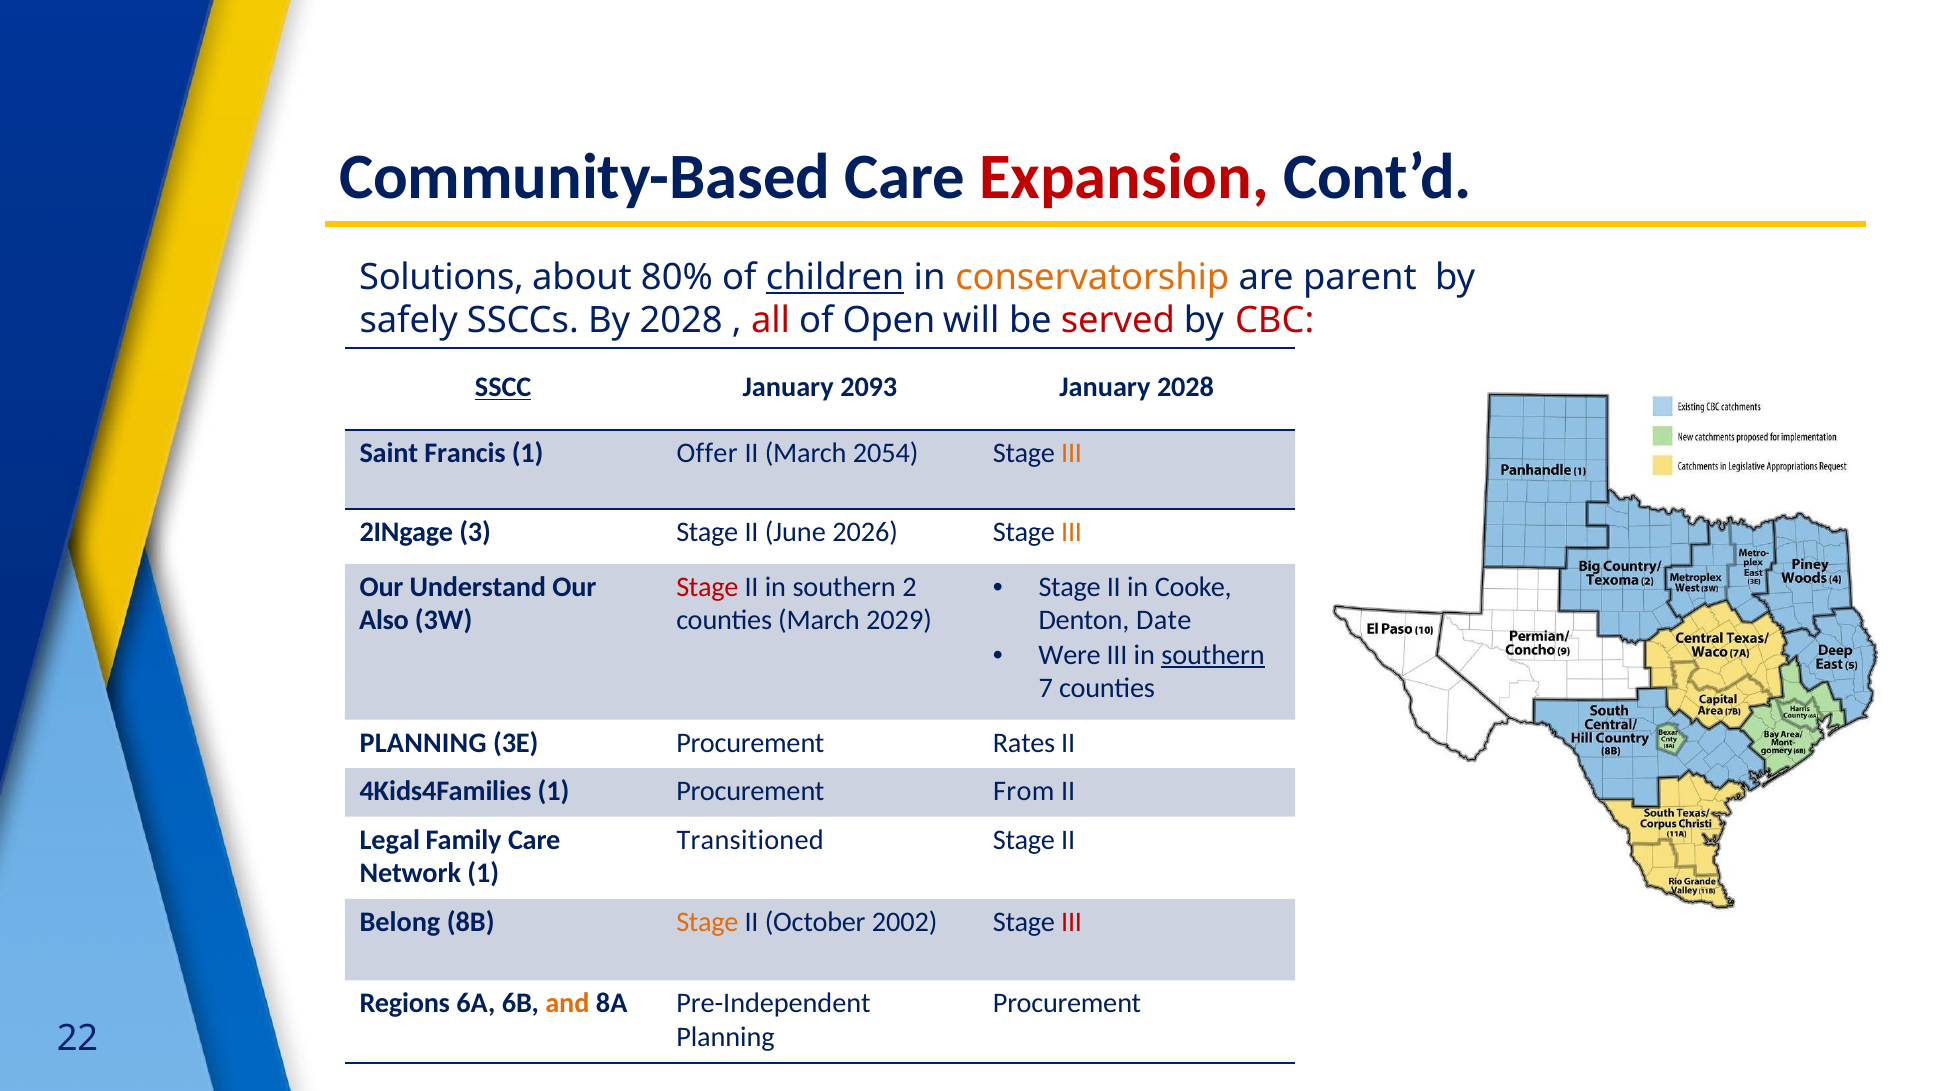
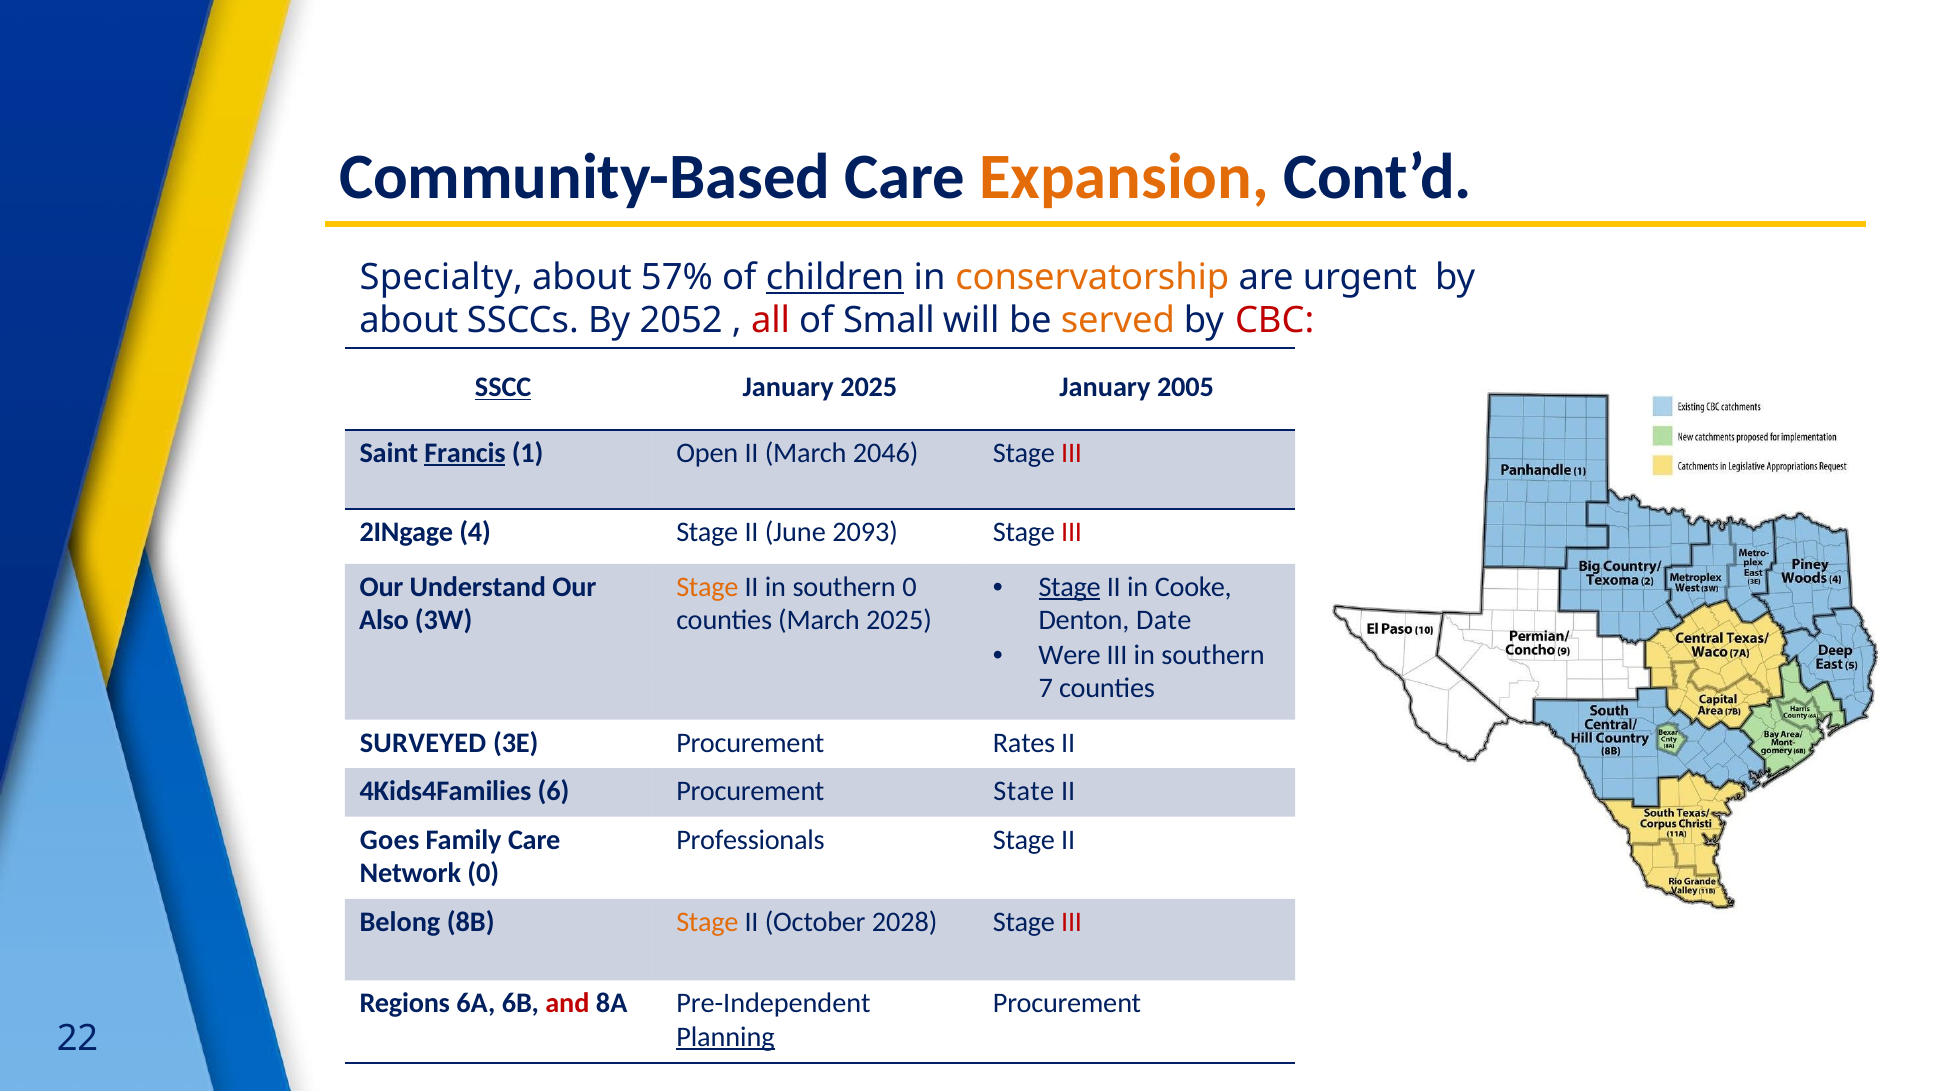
Expansion colour: red -> orange
Solutions: Solutions -> Specialty
80%: 80% -> 57%
parent: parent -> urgent
safely at (409, 321): safely -> about
By 2028: 2028 -> 2052
Open: Open -> Small
served colour: red -> orange
January 2093: 2093 -> 2025
January 2028: 2028 -> 2005
Francis underline: none -> present
Offer: Offer -> Open
2054: 2054 -> 2046
III at (1072, 453) colour: orange -> red
3: 3 -> 4
2026: 2026 -> 2093
III at (1072, 532) colour: orange -> red
Stage at (707, 587) colour: red -> orange
southern 2: 2 -> 0
Stage at (1070, 587) underline: none -> present
March 2029: 2029 -> 2025
southern at (1213, 655) underline: present -> none
PLANNING at (423, 743): PLANNING -> SURVEYED
4Kids4Families 1: 1 -> 6
From: From -> State
Legal: Legal -> Goes
Transitioned: Transitioned -> Professionals
Network 1: 1 -> 0
2002: 2002 -> 2028
and colour: orange -> red
Planning at (725, 1037) underline: none -> present
